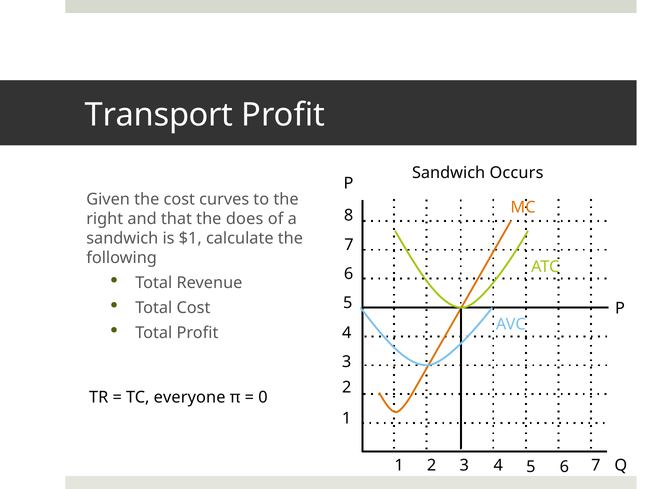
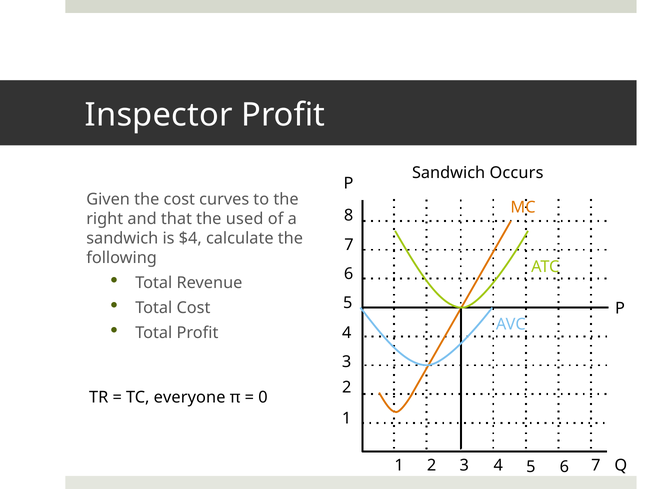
Transport: Transport -> Inspector
does: does -> used
$1: $1 -> $4
